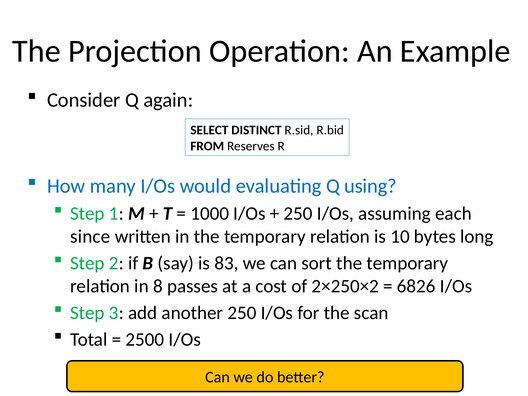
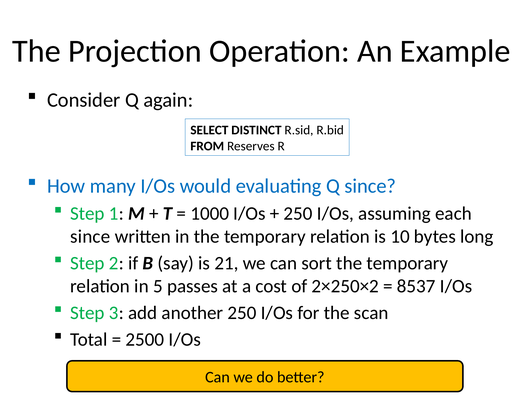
Q using: using -> since
83: 83 -> 21
8: 8 -> 5
6826: 6826 -> 8537
